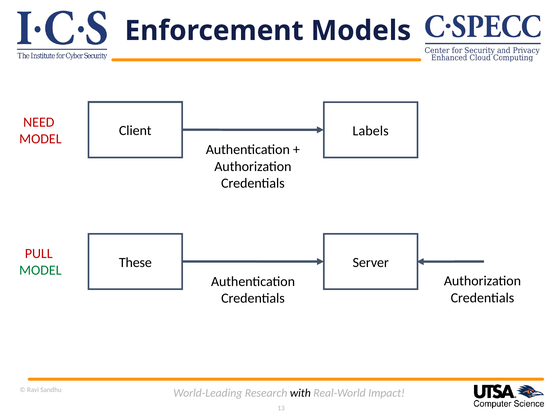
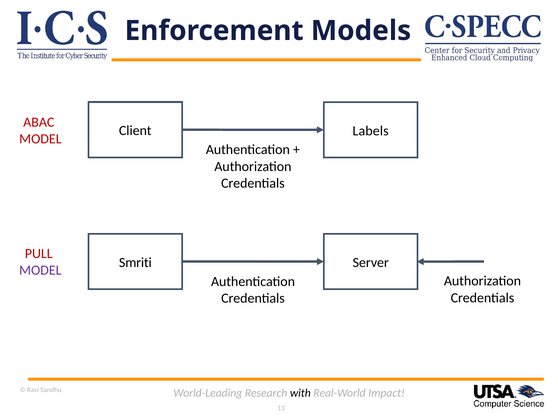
NEED: NEED -> ABAC
These: These -> Smriti
MODEL at (40, 270) colour: green -> purple
